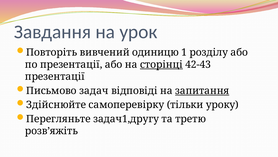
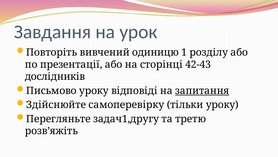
сторінці underline: present -> none
презентації at (55, 76): презентації -> дослідників
Письмово задач: задач -> уроку
